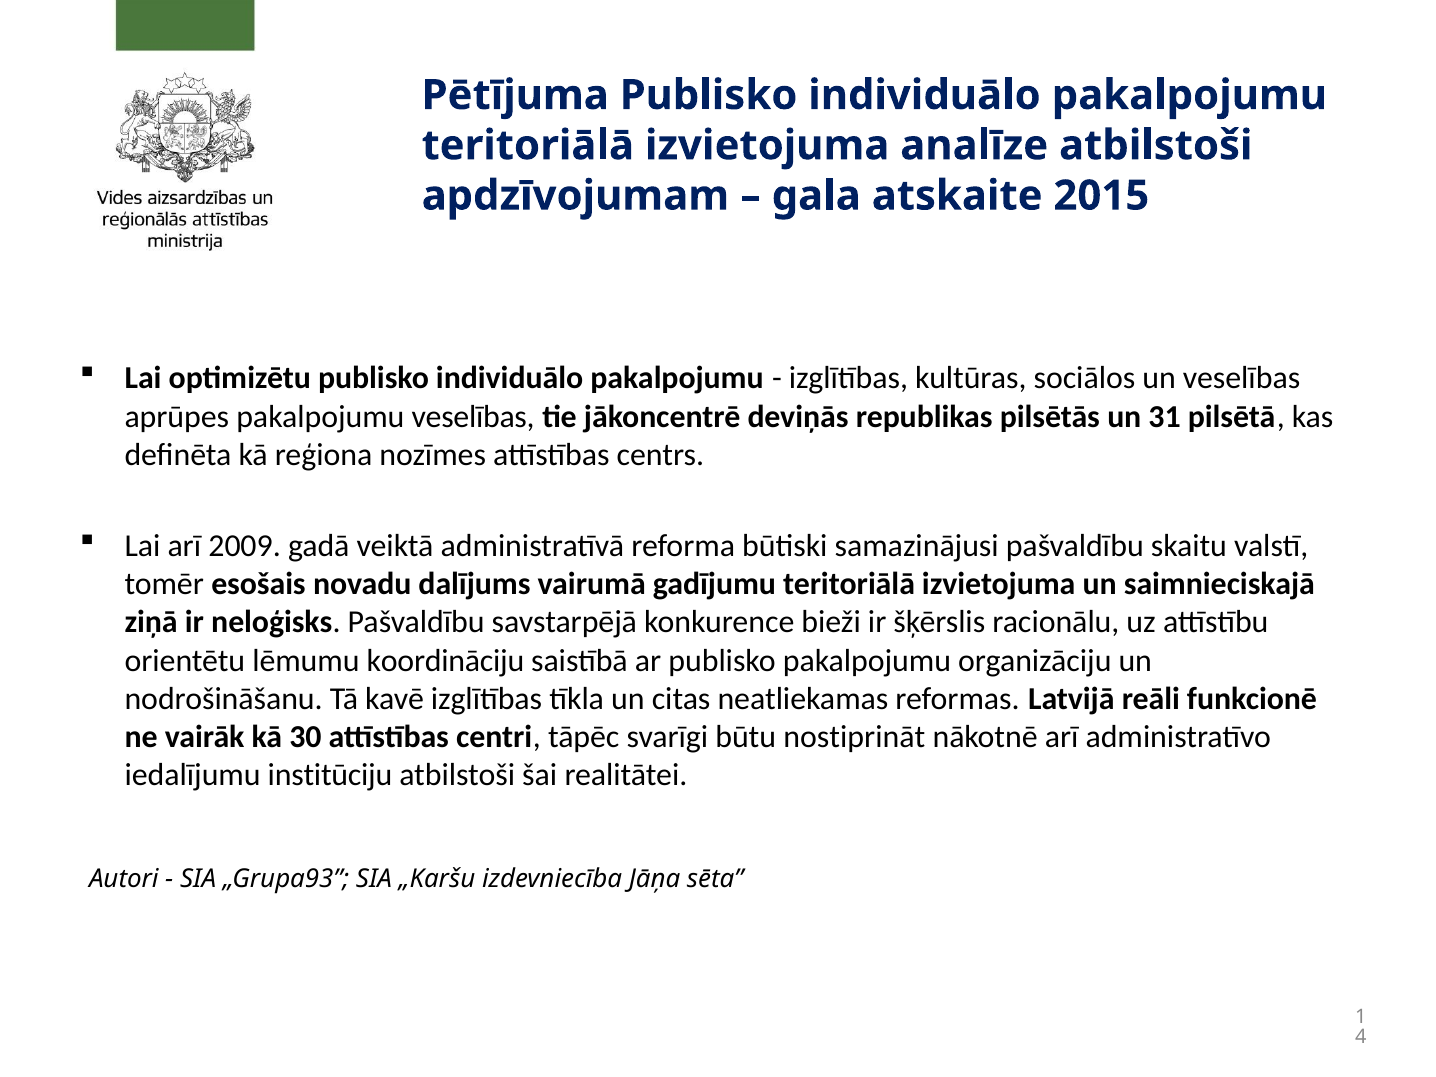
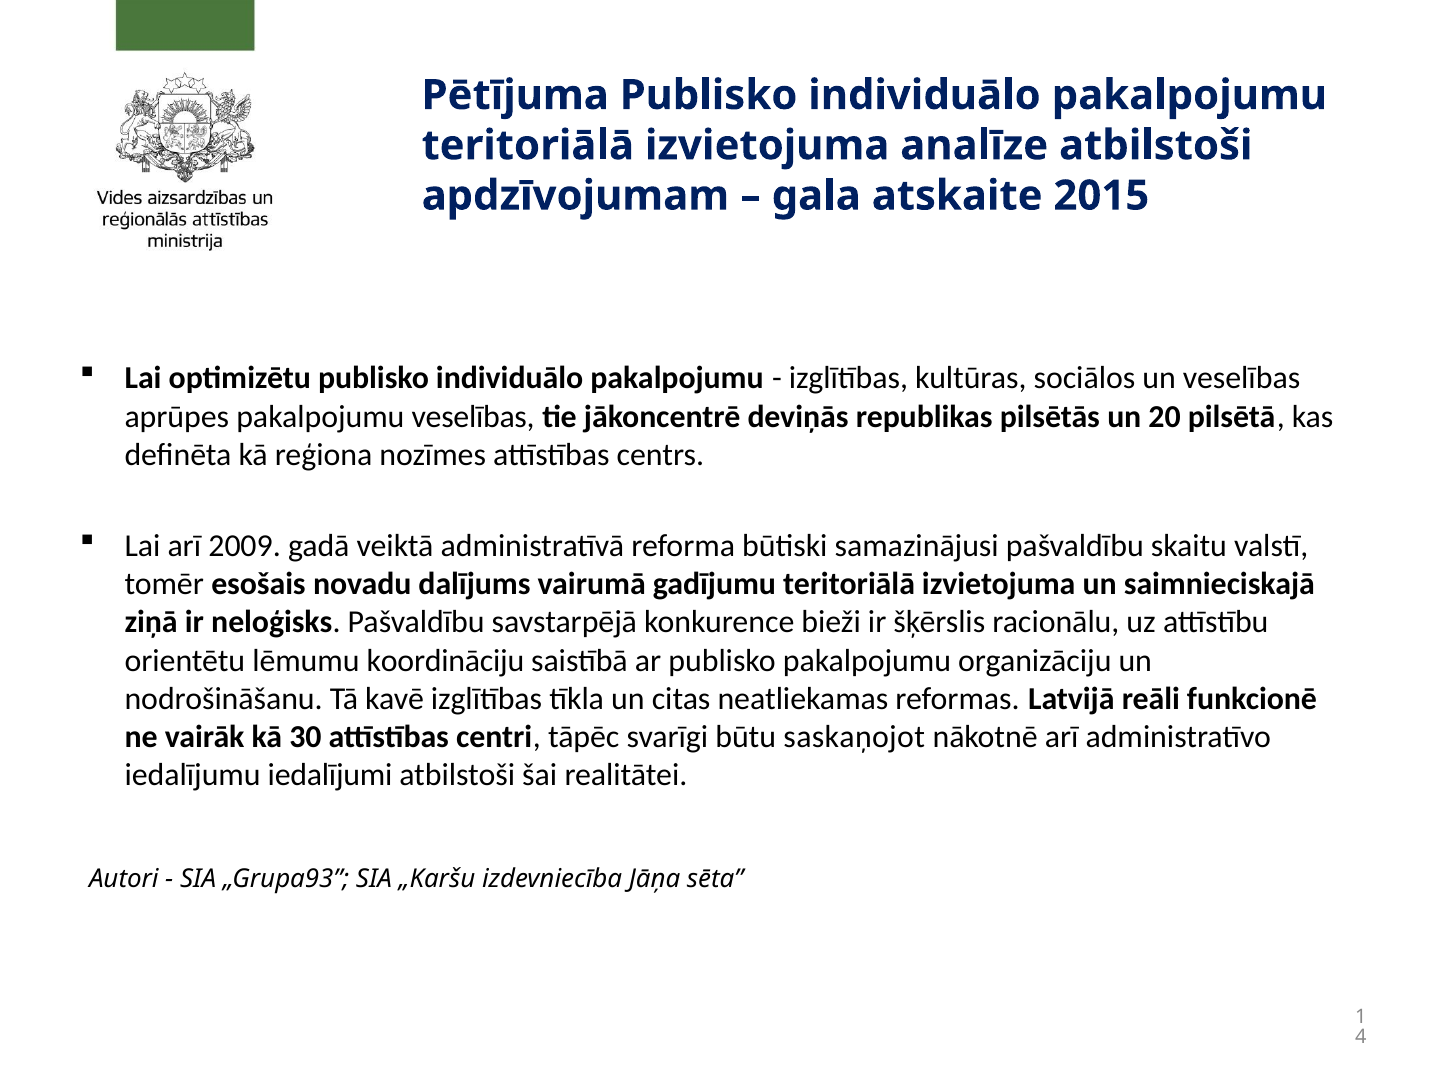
31: 31 -> 20
nostiprināt: nostiprināt -> saskaņojot
institūciju: institūciju -> iedalījumi
